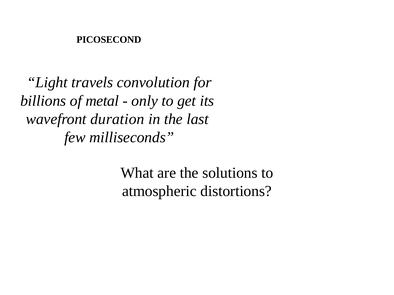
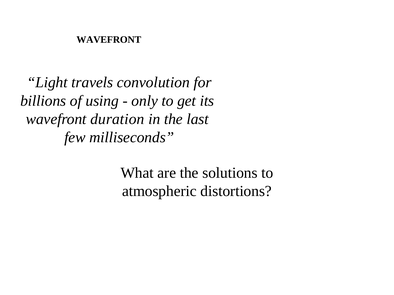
PICOSECOND at (109, 40): PICOSECOND -> WAVEFRONT
metal: metal -> using
